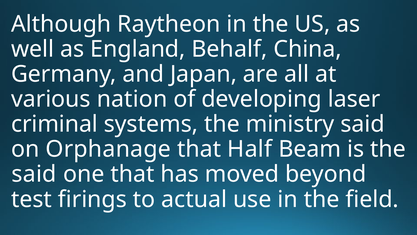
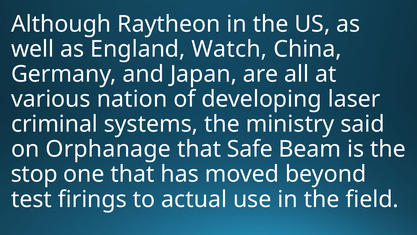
Behalf: Behalf -> Watch
Half: Half -> Safe
said at (34, 174): said -> stop
